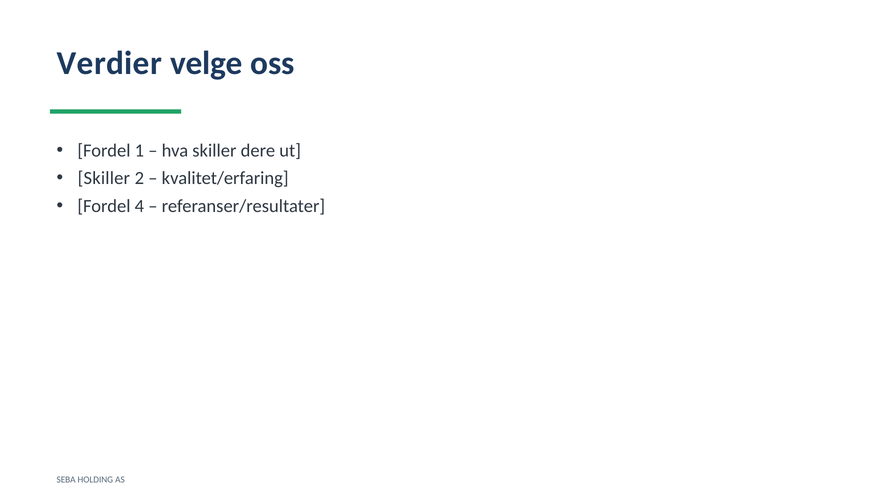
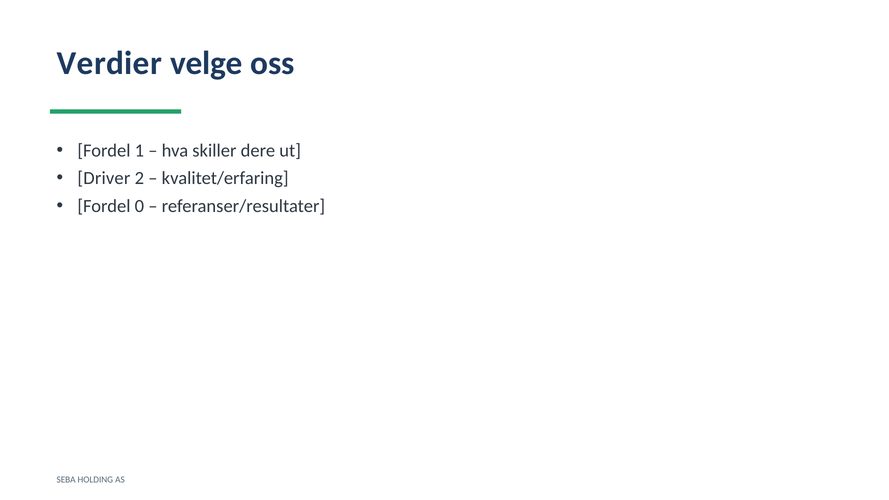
Skiller at (104, 178): Skiller -> Driver
4: 4 -> 0
